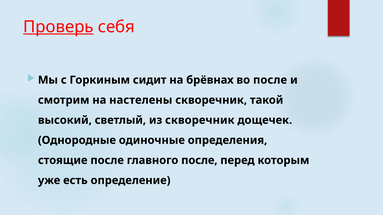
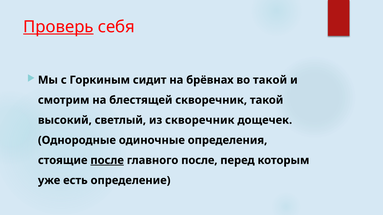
во после: после -> такой
настелены: настелены -> блестящей
после at (107, 161) underline: none -> present
